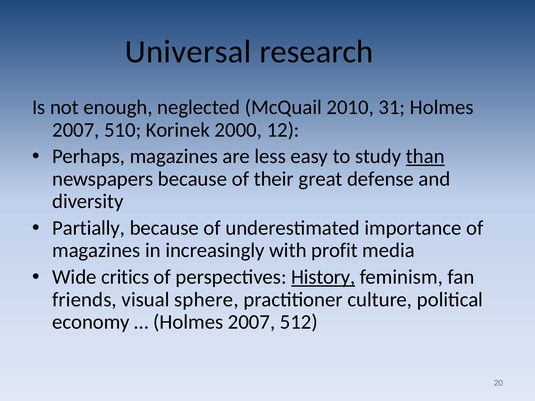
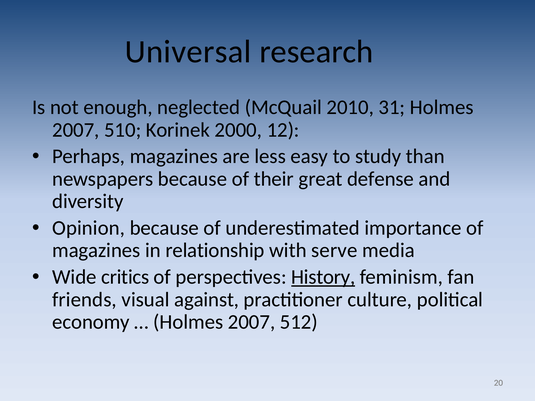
than underline: present -> none
Partially: Partially -> Opinion
increasingly: increasingly -> relationship
profit: profit -> serve
sphere: sphere -> against
